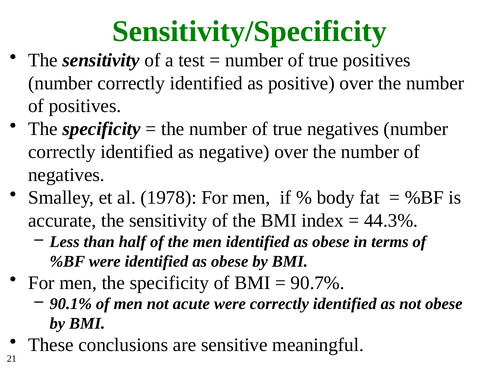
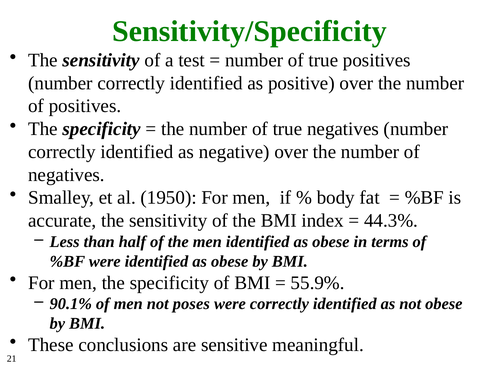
1978: 1978 -> 1950
90.7%: 90.7% -> 55.9%
acute: acute -> poses
